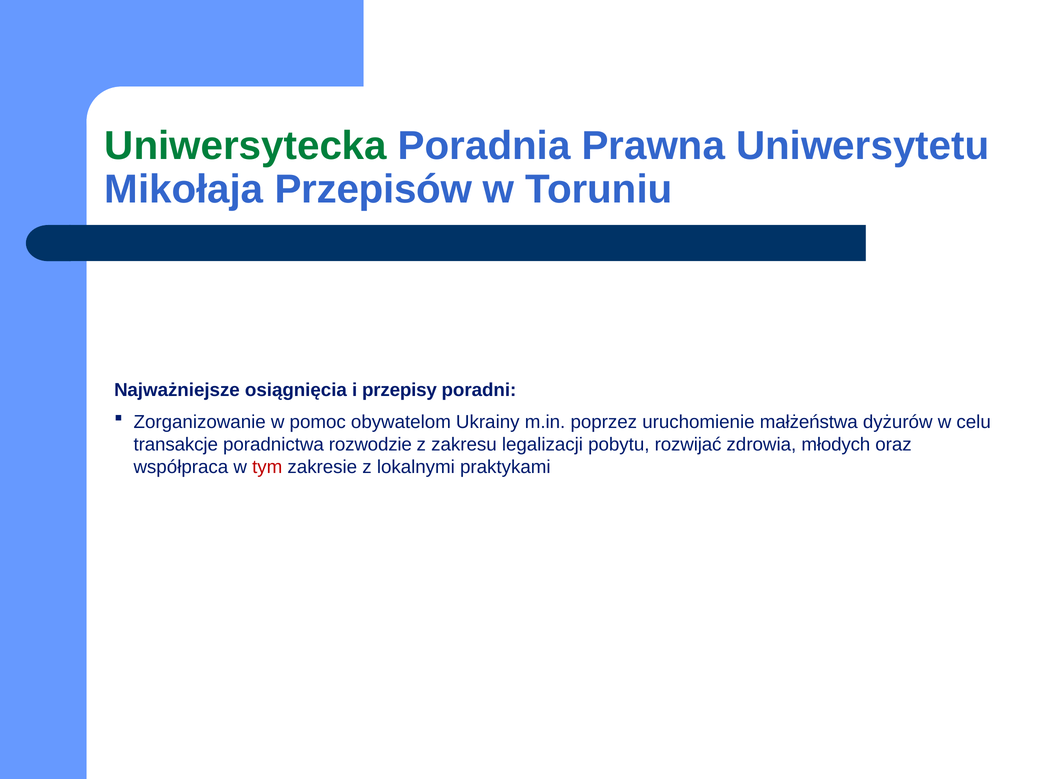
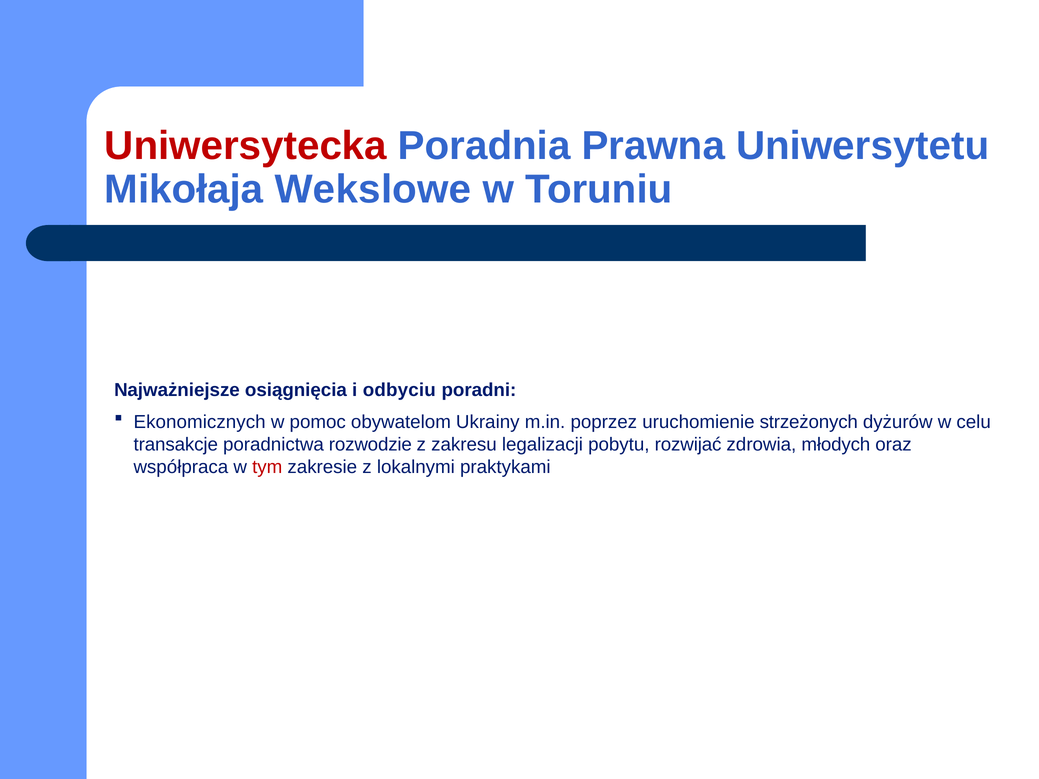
Uniwersytecka colour: green -> red
Przepisów: Przepisów -> Wekslowe
przepisy: przepisy -> odbyciu
Zorganizowanie: Zorganizowanie -> Ekonomicznych
małżeństwa: małżeństwa -> strzeżonych
